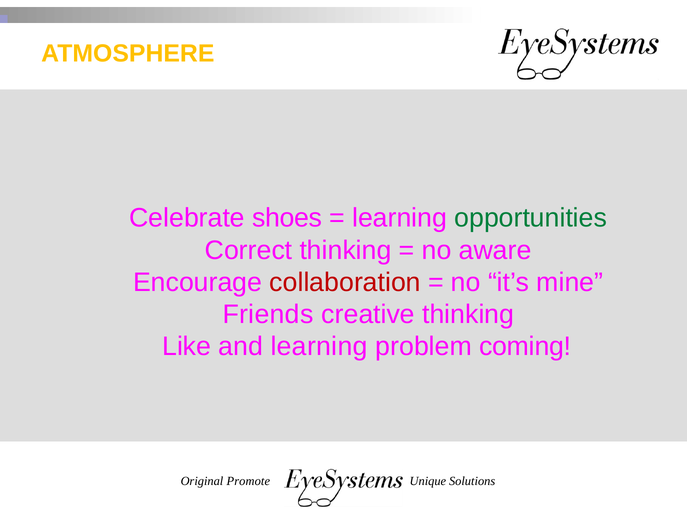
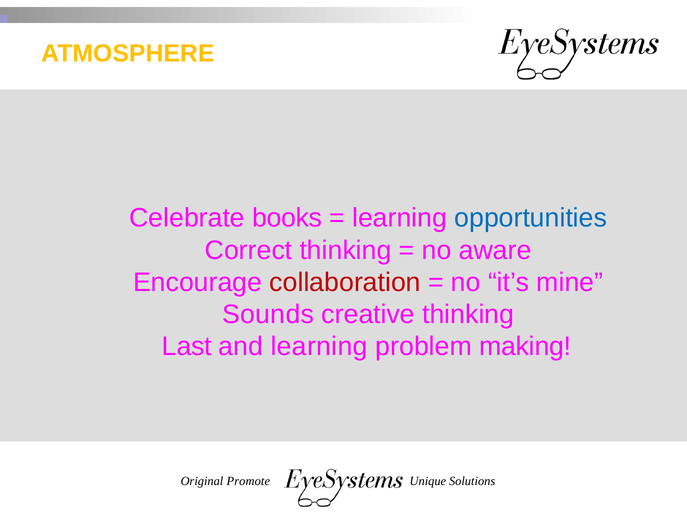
shoes: shoes -> books
opportunities colour: green -> blue
Friends: Friends -> Sounds
Like: Like -> Last
coming: coming -> making
